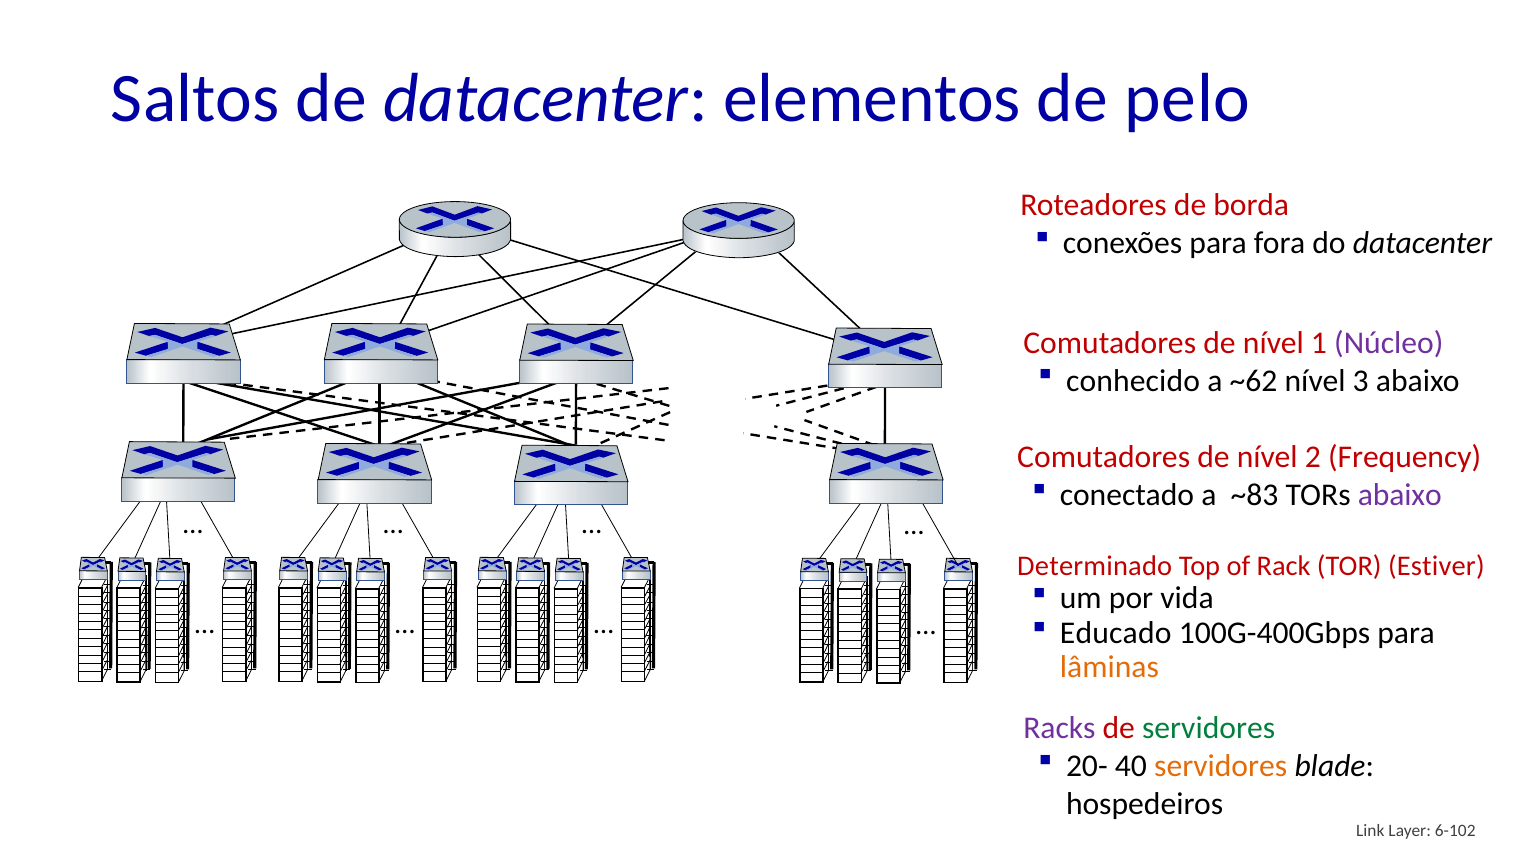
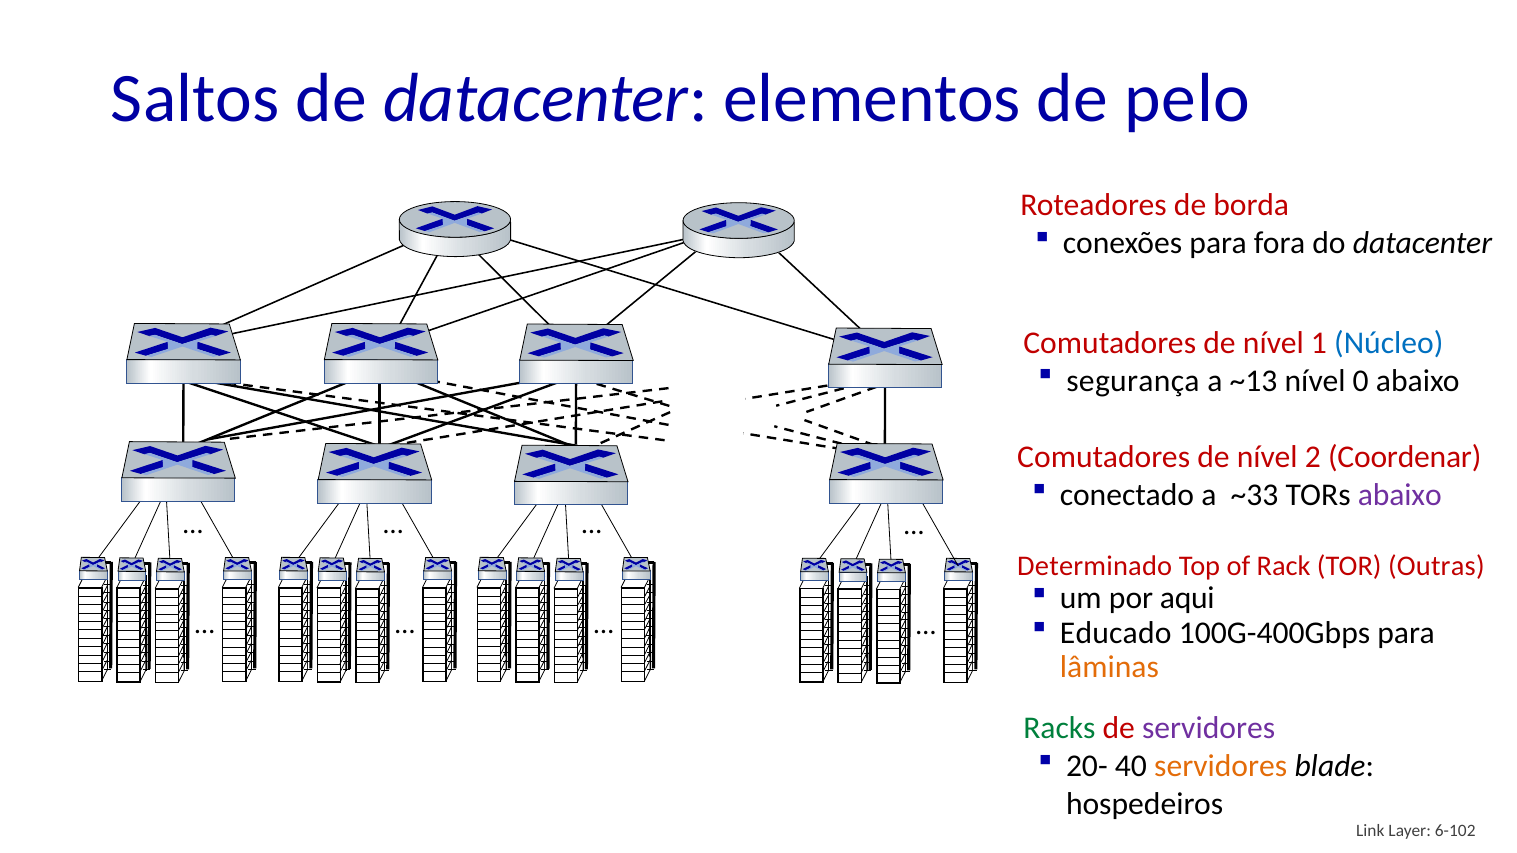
Núcleo colour: purple -> blue
conhecido: conhecido -> segurança
~62: ~62 -> ~13
3: 3 -> 0
Frequency: Frequency -> Coordenar
~83: ~83 -> ~33
Estiver: Estiver -> Outras
vida: vida -> aqui
Racks colour: purple -> green
servidores at (1209, 728) colour: green -> purple
